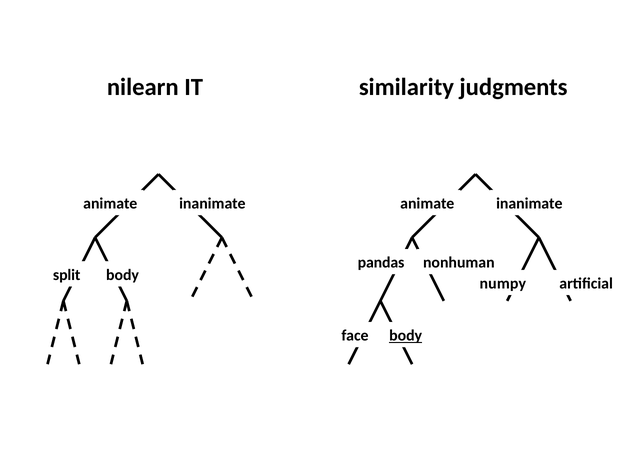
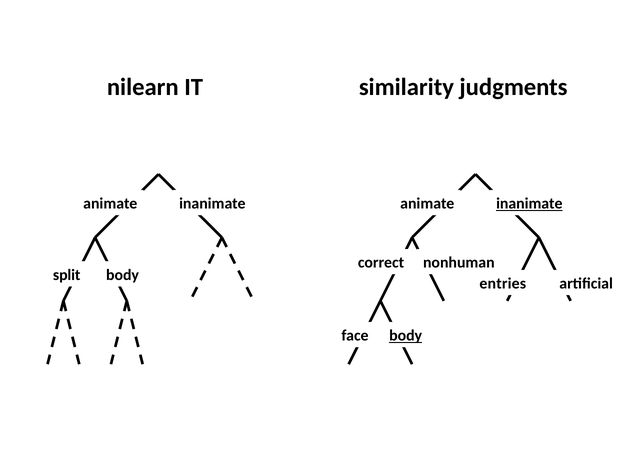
inanimate at (529, 204) underline: none -> present
pandas: pandas -> correct
numpy: numpy -> entries
